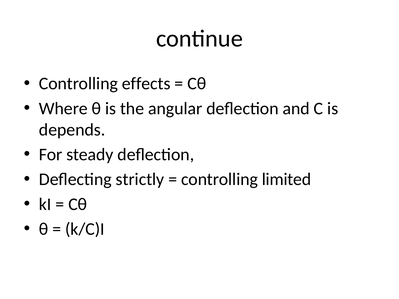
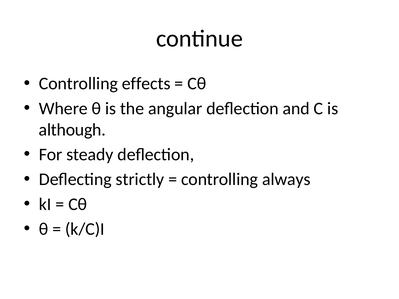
depends: depends -> although
limited: limited -> always
